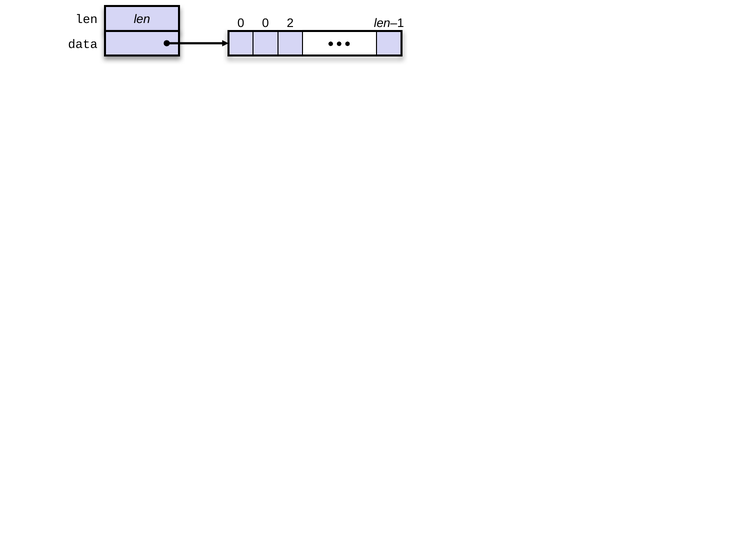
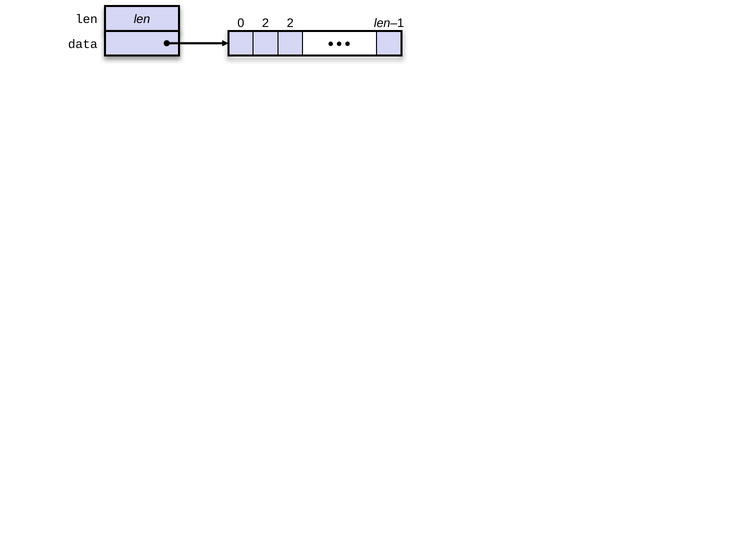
0 0: 0 -> 2
